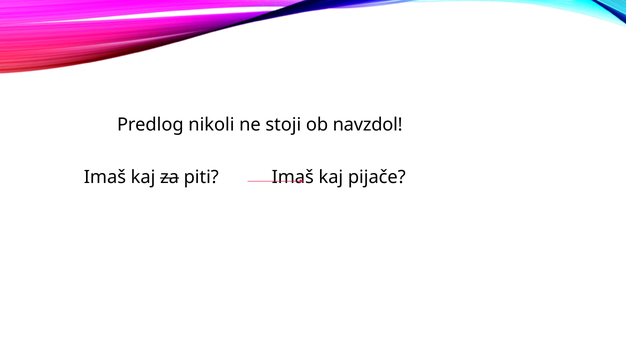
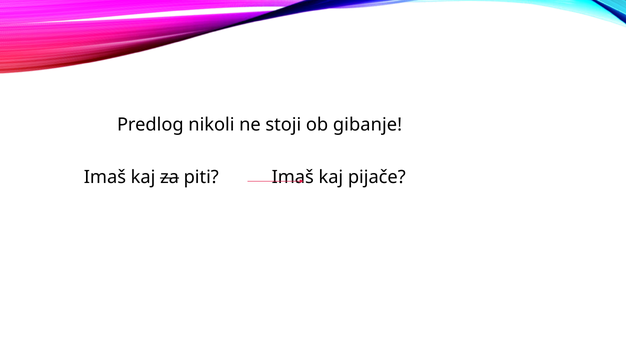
navzdol: navzdol -> gibanje
